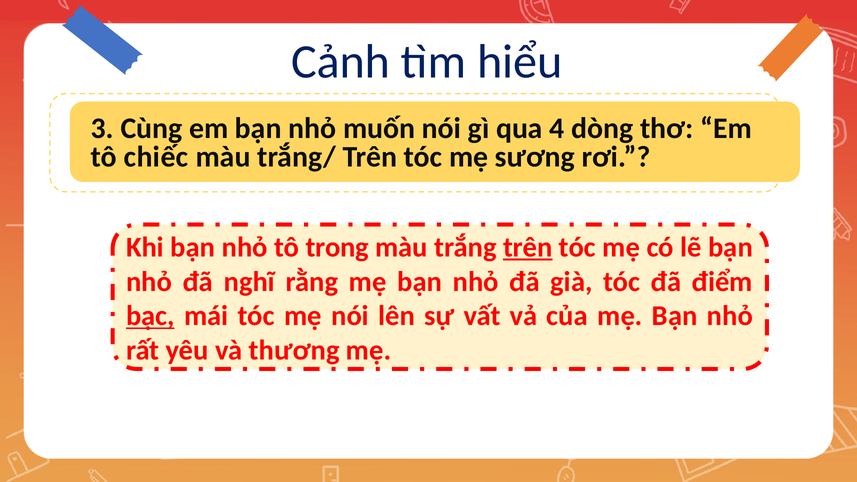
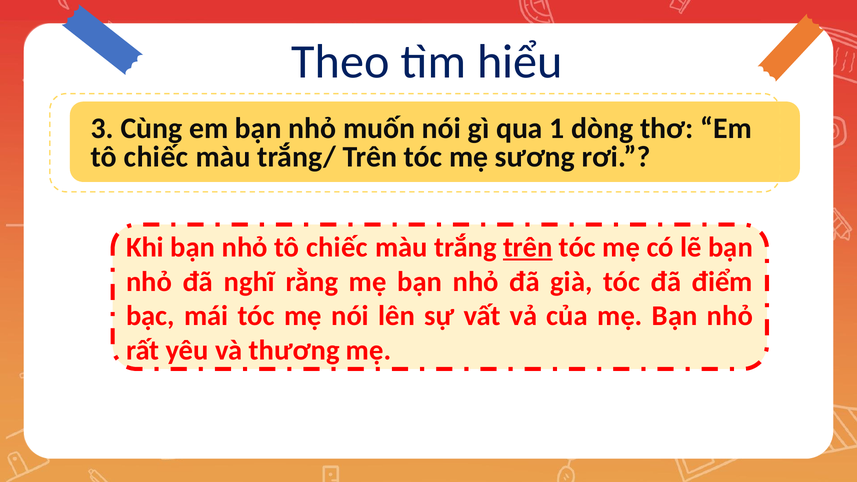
Cảnh: Cảnh -> Theo
4: 4 -> 1
nhỏ tô trong: trong -> chiếc
bạc underline: present -> none
